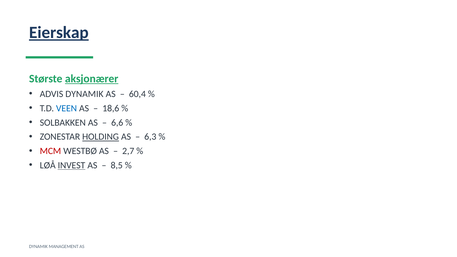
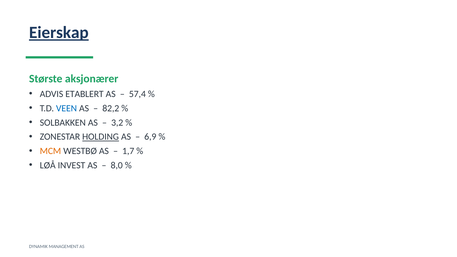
aksjonærer underline: present -> none
ADVIS DYNAMIK: DYNAMIK -> ETABLERT
60,4: 60,4 -> 57,4
18,6: 18,6 -> 82,2
6,6: 6,6 -> 3,2
6,3: 6,3 -> 6,9
MCM colour: red -> orange
2,7: 2,7 -> 1,7
INVEST underline: present -> none
8,5: 8,5 -> 8,0
